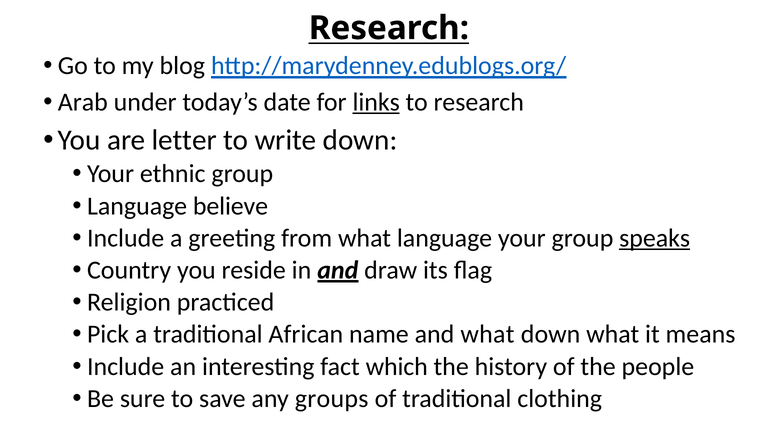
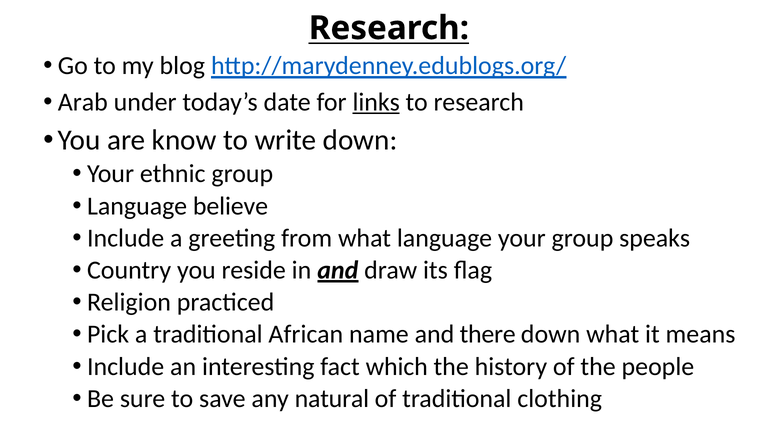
letter: letter -> know
speaks underline: present -> none
and what: what -> there
groups: groups -> natural
